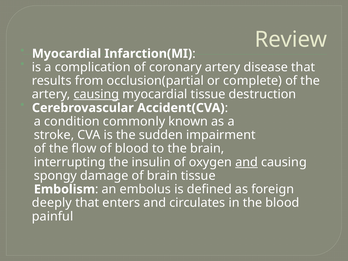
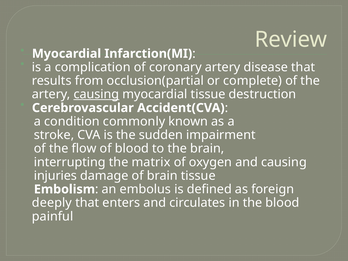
insulin: insulin -> matrix
and at (247, 162) underline: present -> none
spongy: spongy -> injuries
